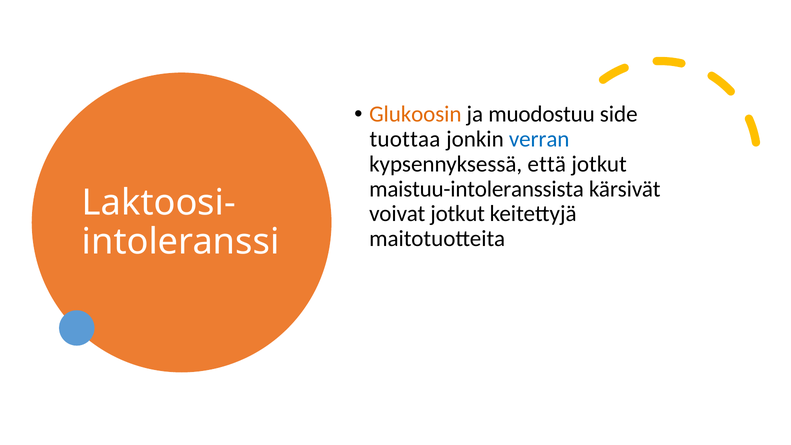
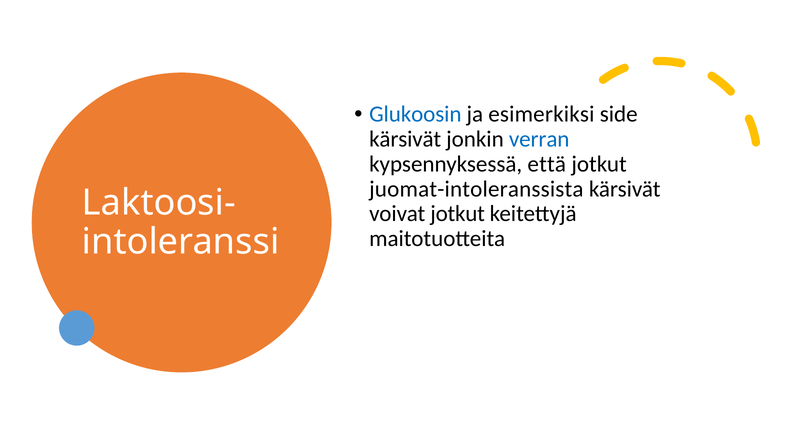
Glukoosin colour: orange -> blue
muodostuu: muodostuu -> esimerkiksi
tuottaa at (405, 139): tuottaa -> kärsivät
maistuu-intoleranssista: maistuu-intoleranssista -> juomat-intoleranssista
